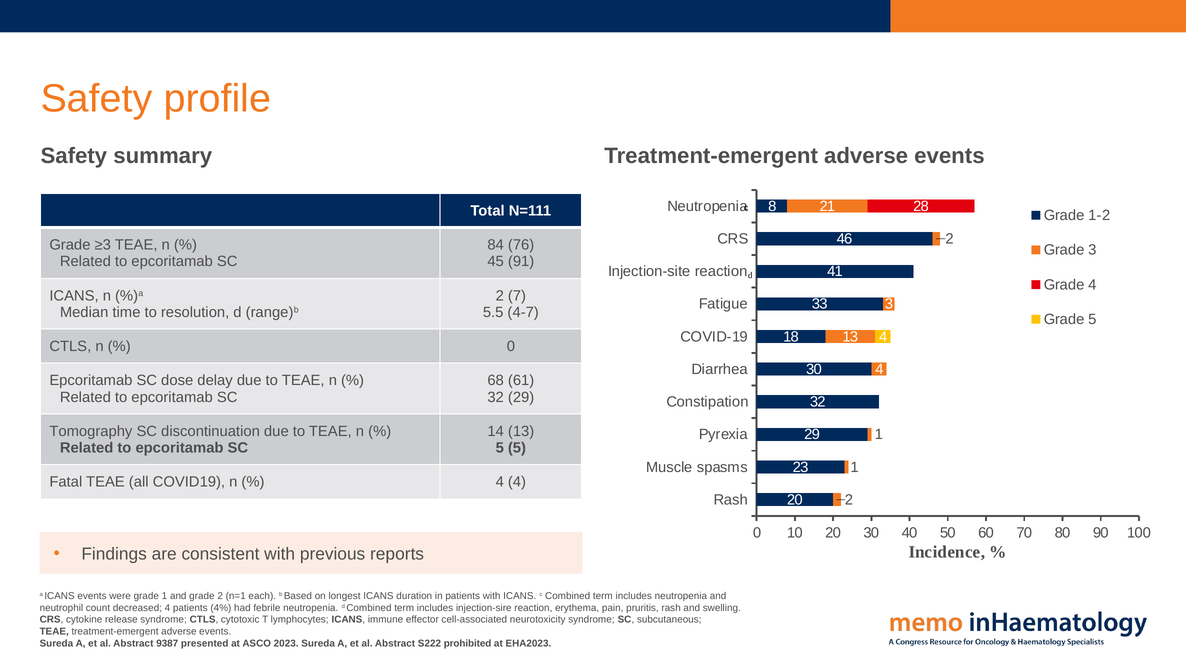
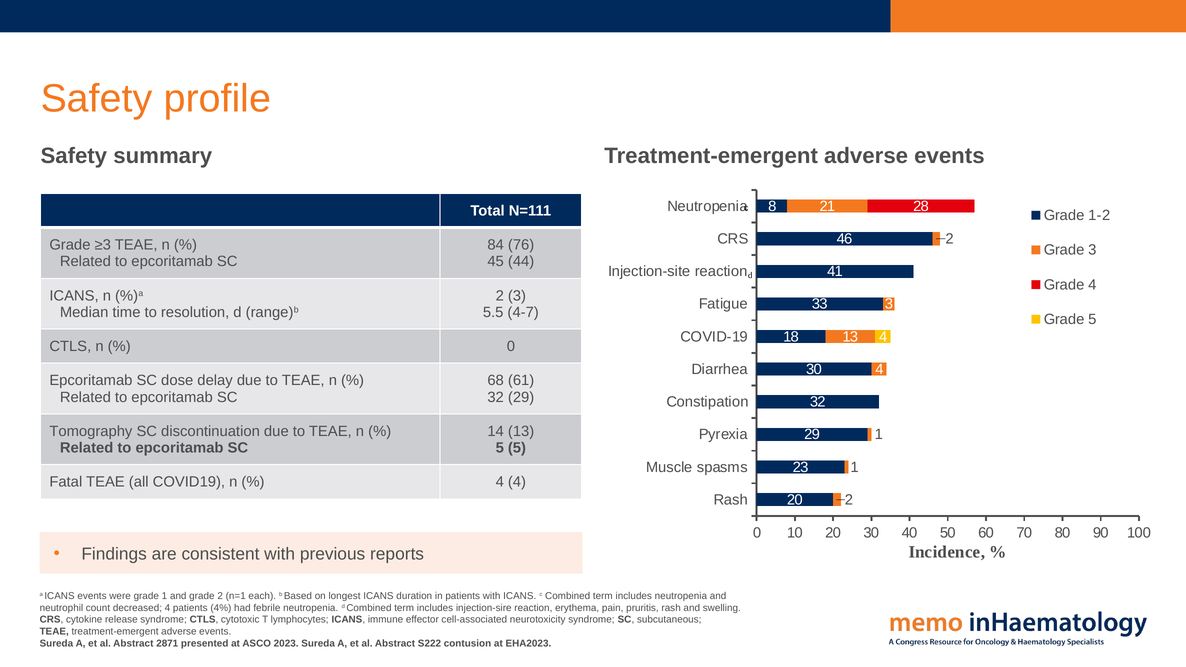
91: 91 -> 44
2 7: 7 -> 3
9387: 9387 -> 2871
prohibited: prohibited -> contusion
